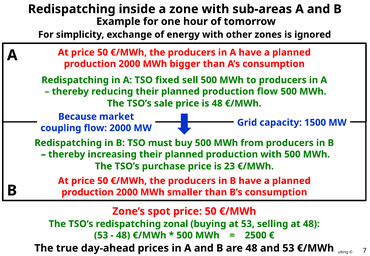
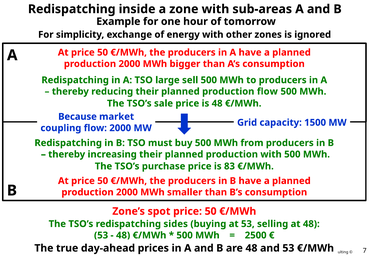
fixed: fixed -> large
23: 23 -> 83
zonal: zonal -> sides
